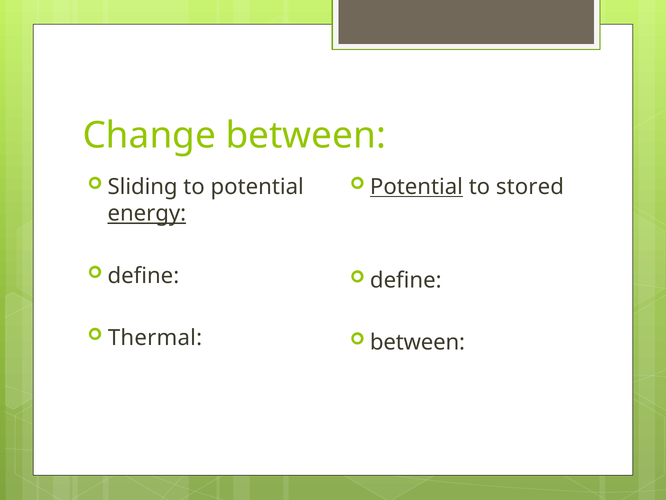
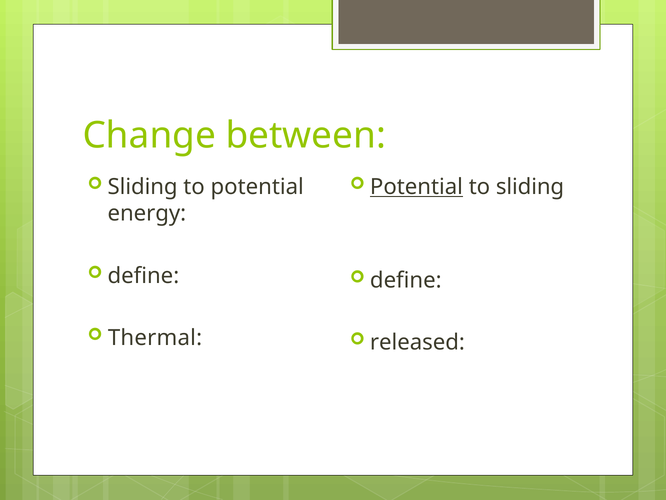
to stored: stored -> sliding
energy underline: present -> none
between at (417, 342): between -> released
